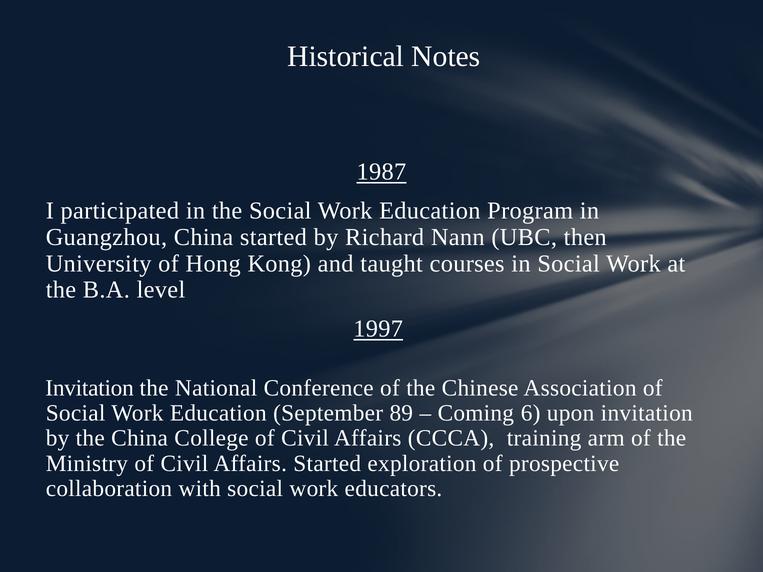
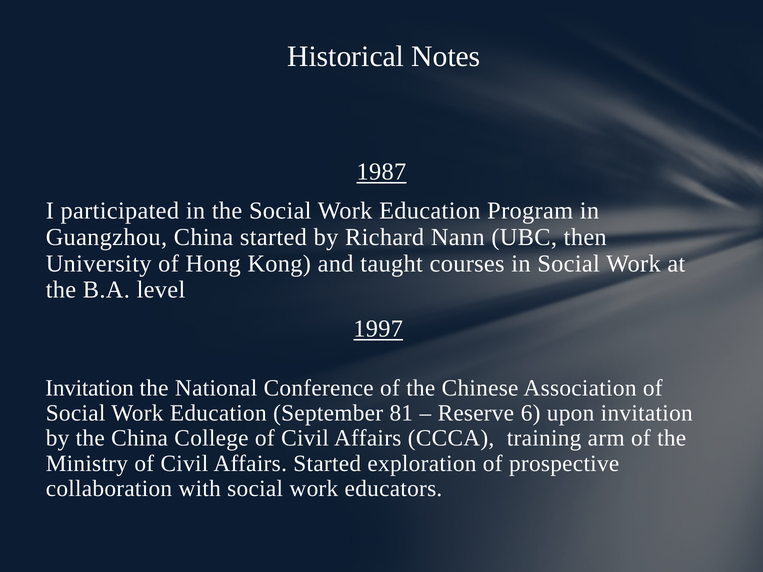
89: 89 -> 81
Coming: Coming -> Reserve
